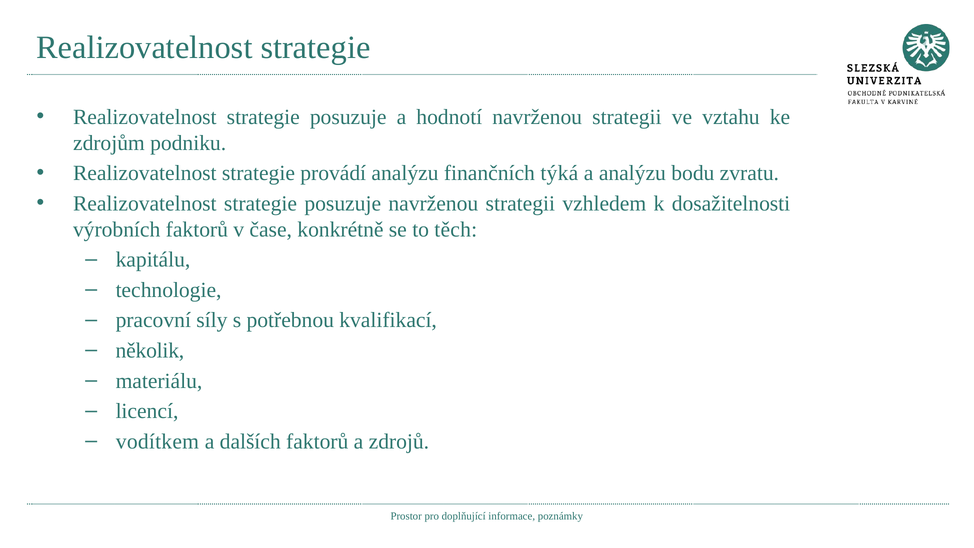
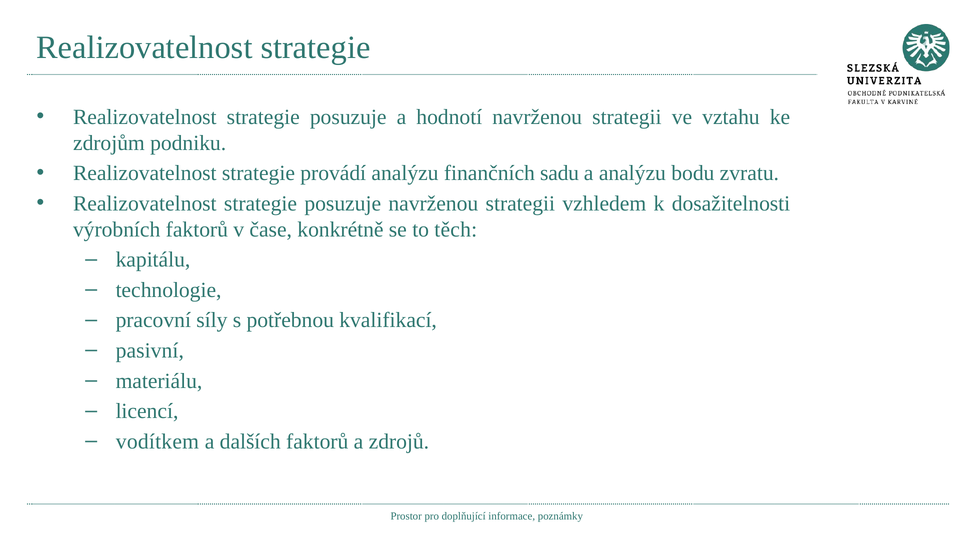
týká: týká -> sadu
několik: několik -> pasivní
